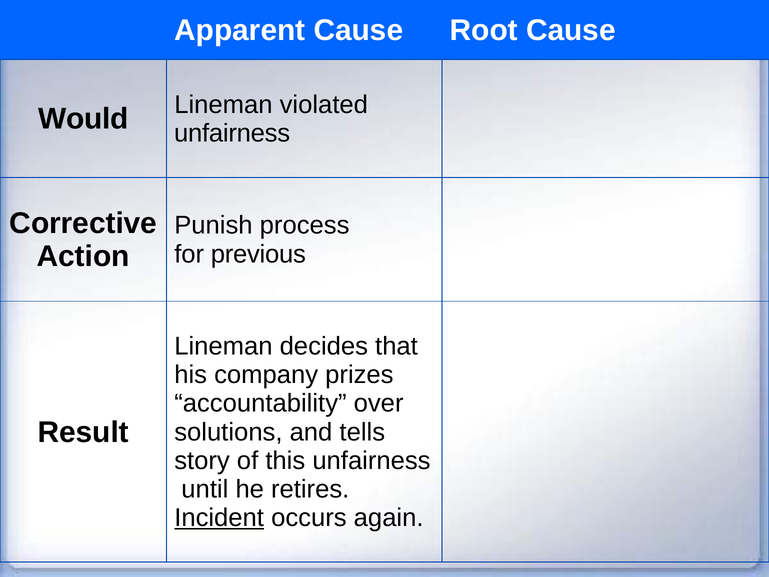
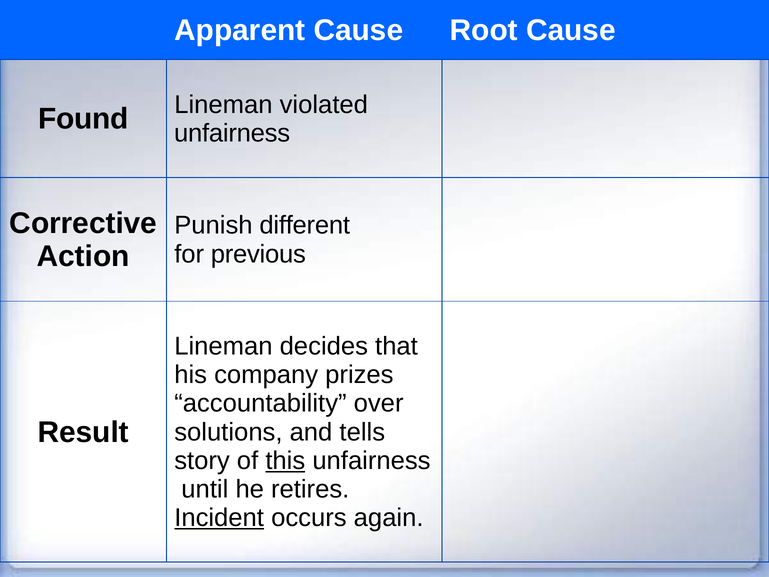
Would: Would -> Found
process: process -> different
this underline: none -> present
